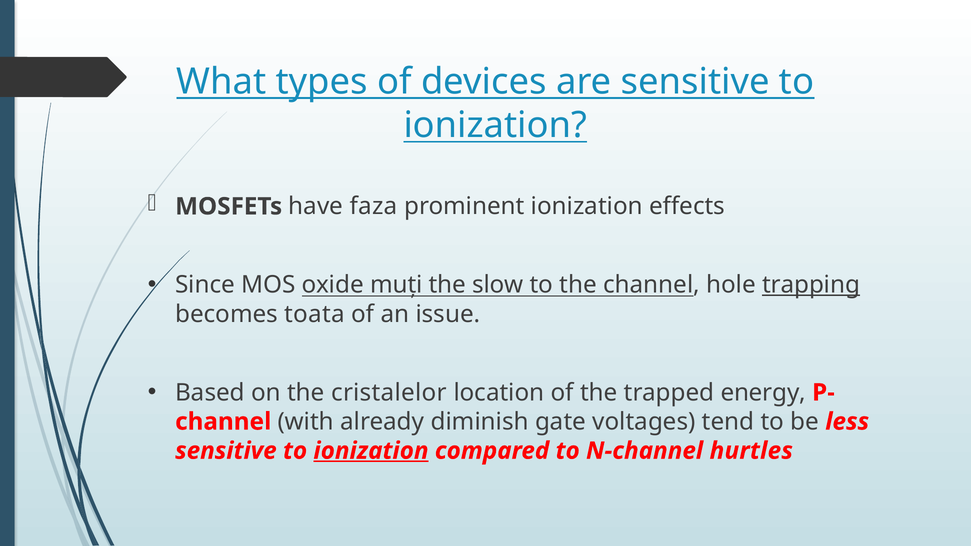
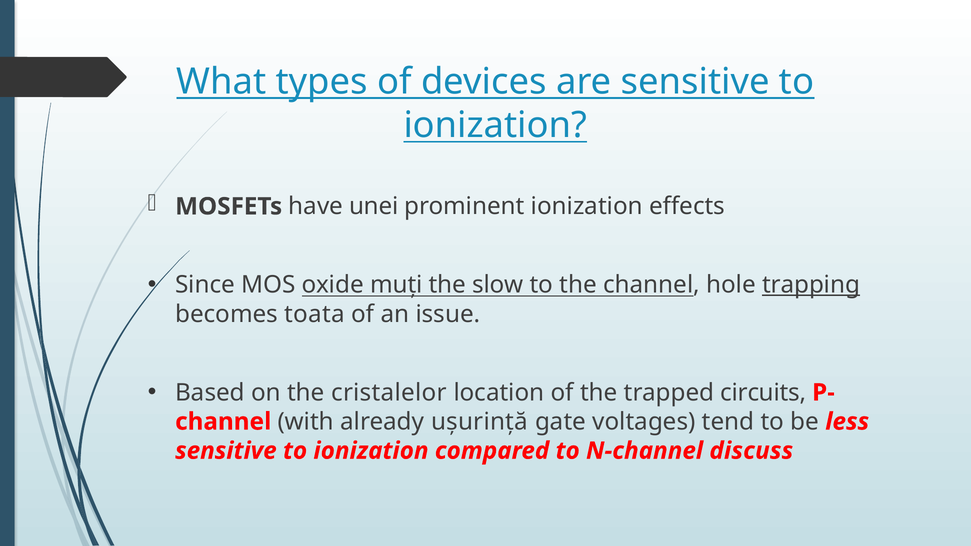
faza: faza -> unei
energy: energy -> circuits
diminish: diminish -> ușurință
ionization at (371, 451) underline: present -> none
hurtles: hurtles -> discuss
